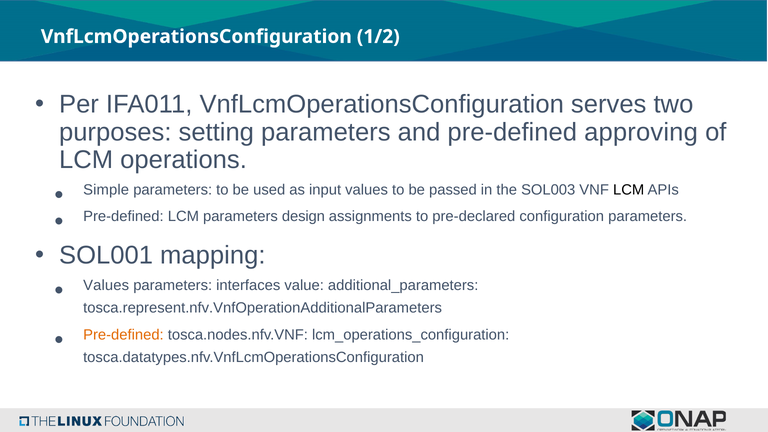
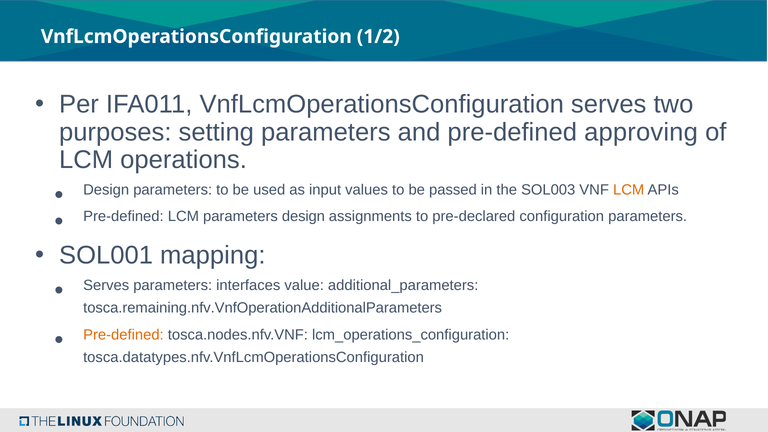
Simple at (106, 190): Simple -> Design
LCM at (629, 190) colour: black -> orange
Values at (106, 285): Values -> Serves
tosca.represent.nfv.VnfOperationAdditionalParameters: tosca.represent.nfv.VnfOperationAdditionalParameters -> tosca.remaining.nfv.VnfOperationAdditionalParameters
